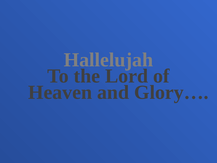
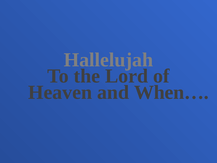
Glory…: Glory… -> When…
